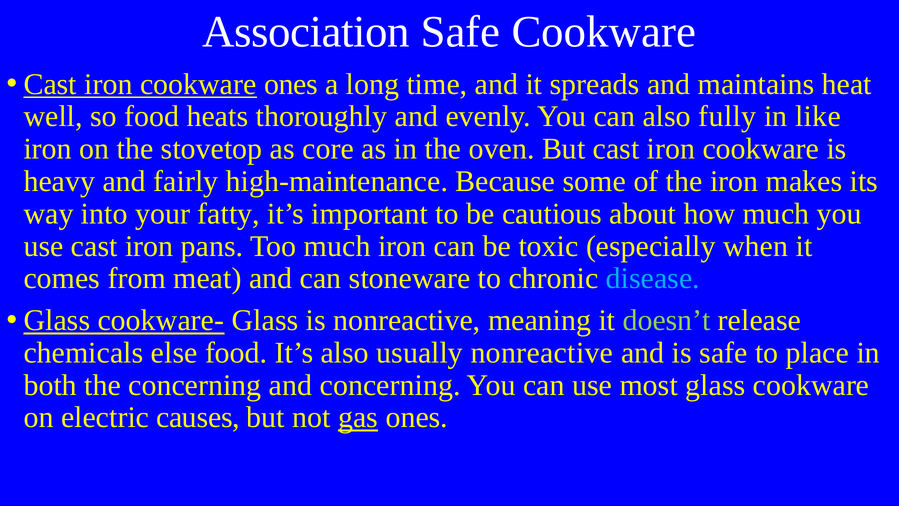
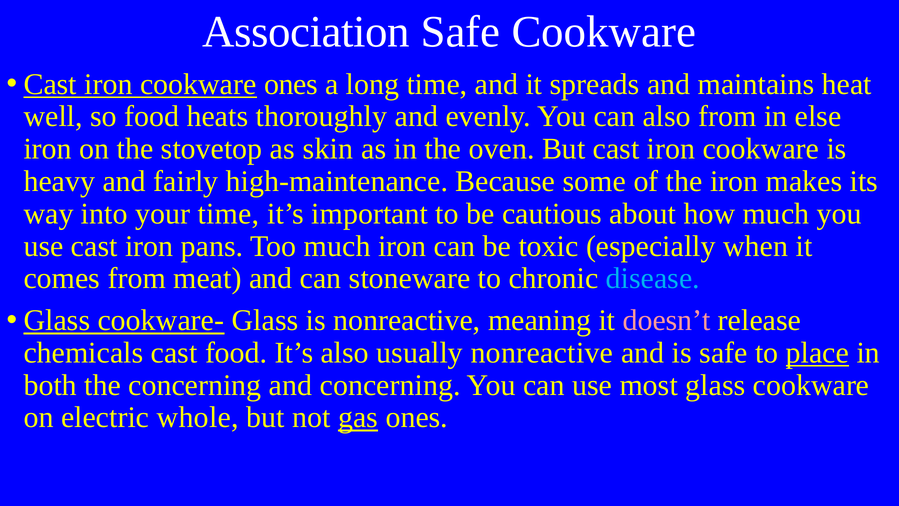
also fully: fully -> from
like: like -> else
core: core -> skin
your fatty: fatty -> time
doesn’t colour: light green -> pink
chemicals else: else -> cast
place underline: none -> present
causes: causes -> whole
